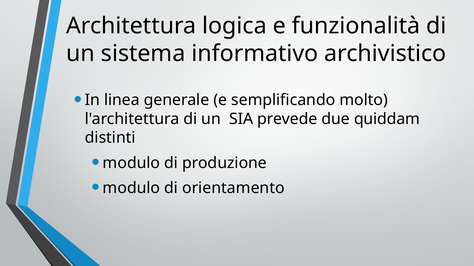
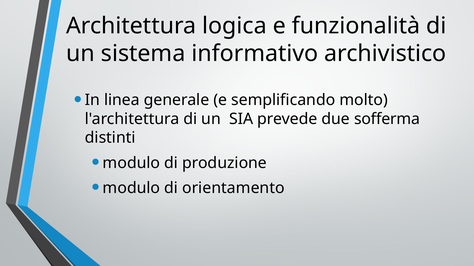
quiddam: quiddam -> sofferma
